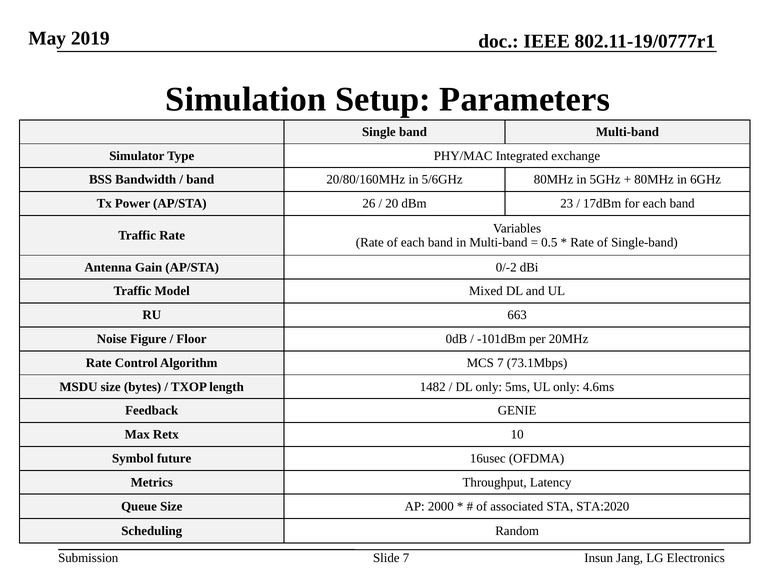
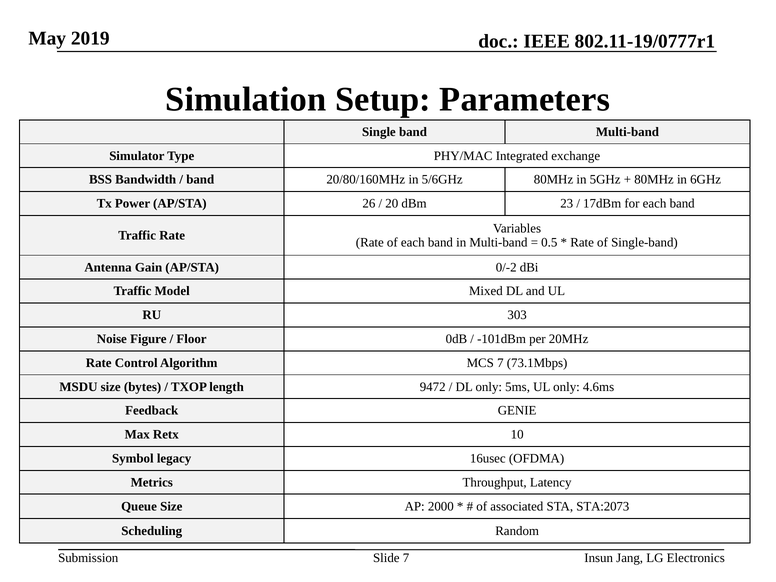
663: 663 -> 303
1482: 1482 -> 9472
future: future -> legacy
STA:2020: STA:2020 -> STA:2073
